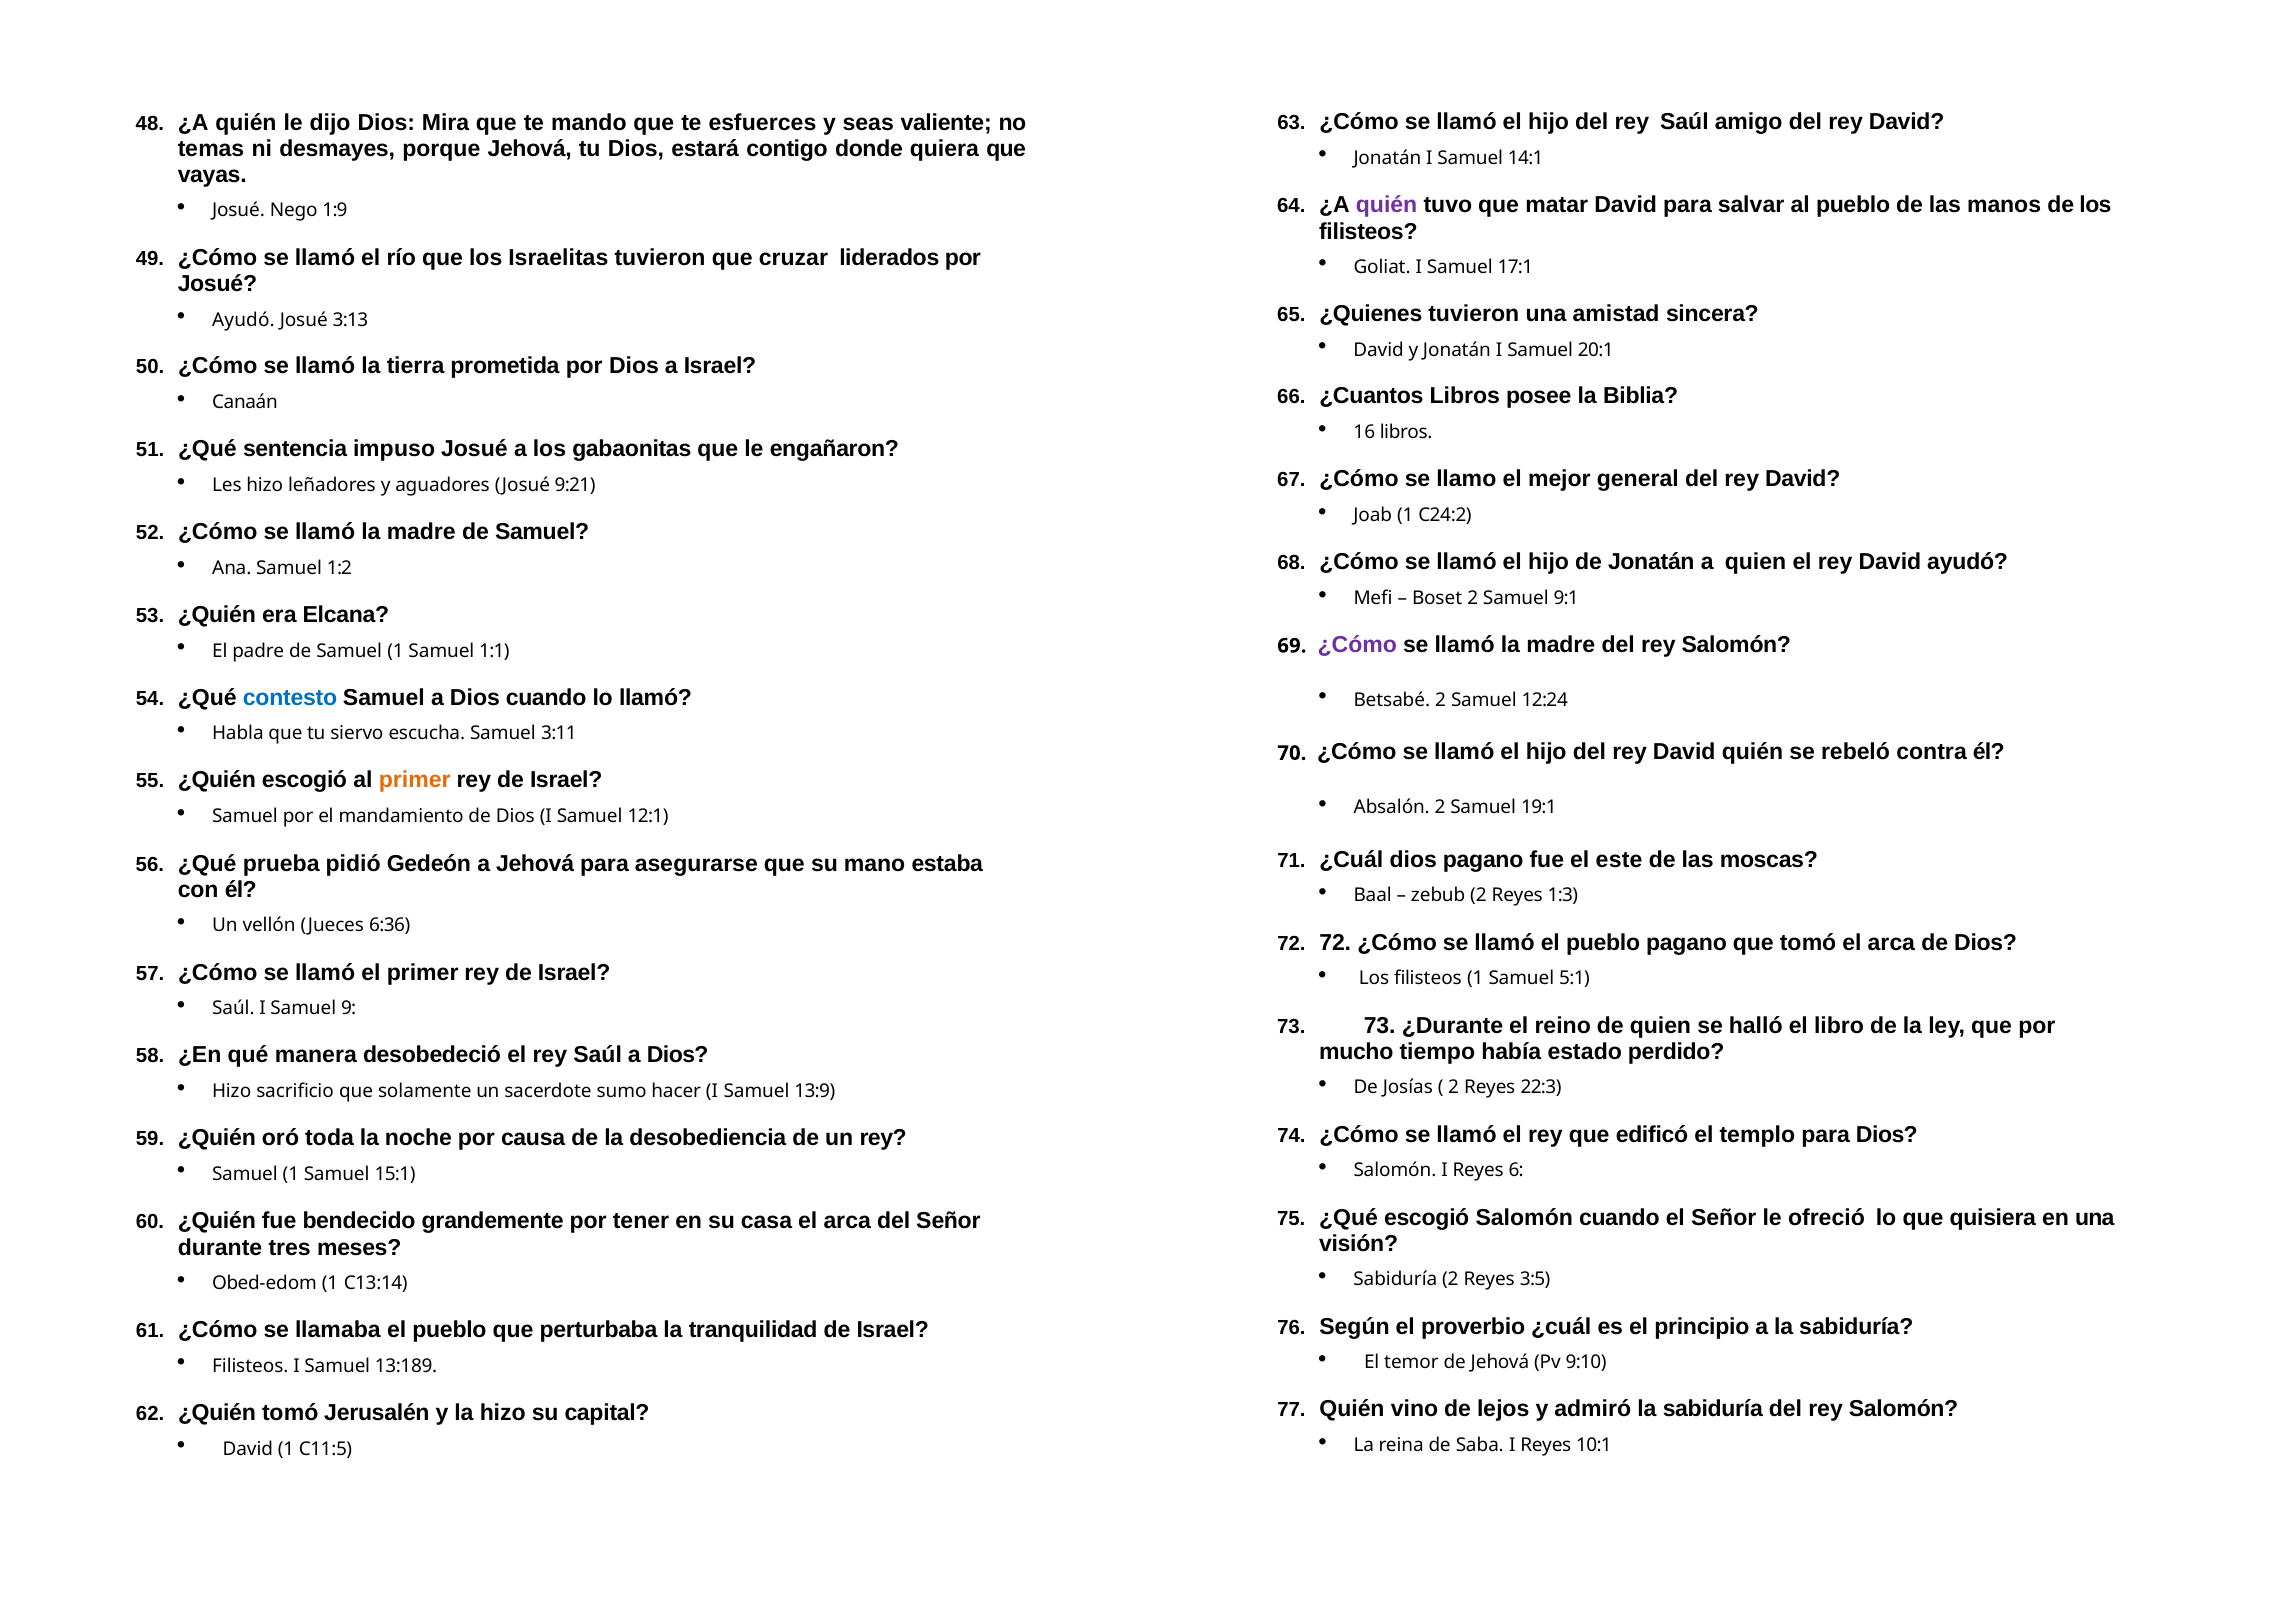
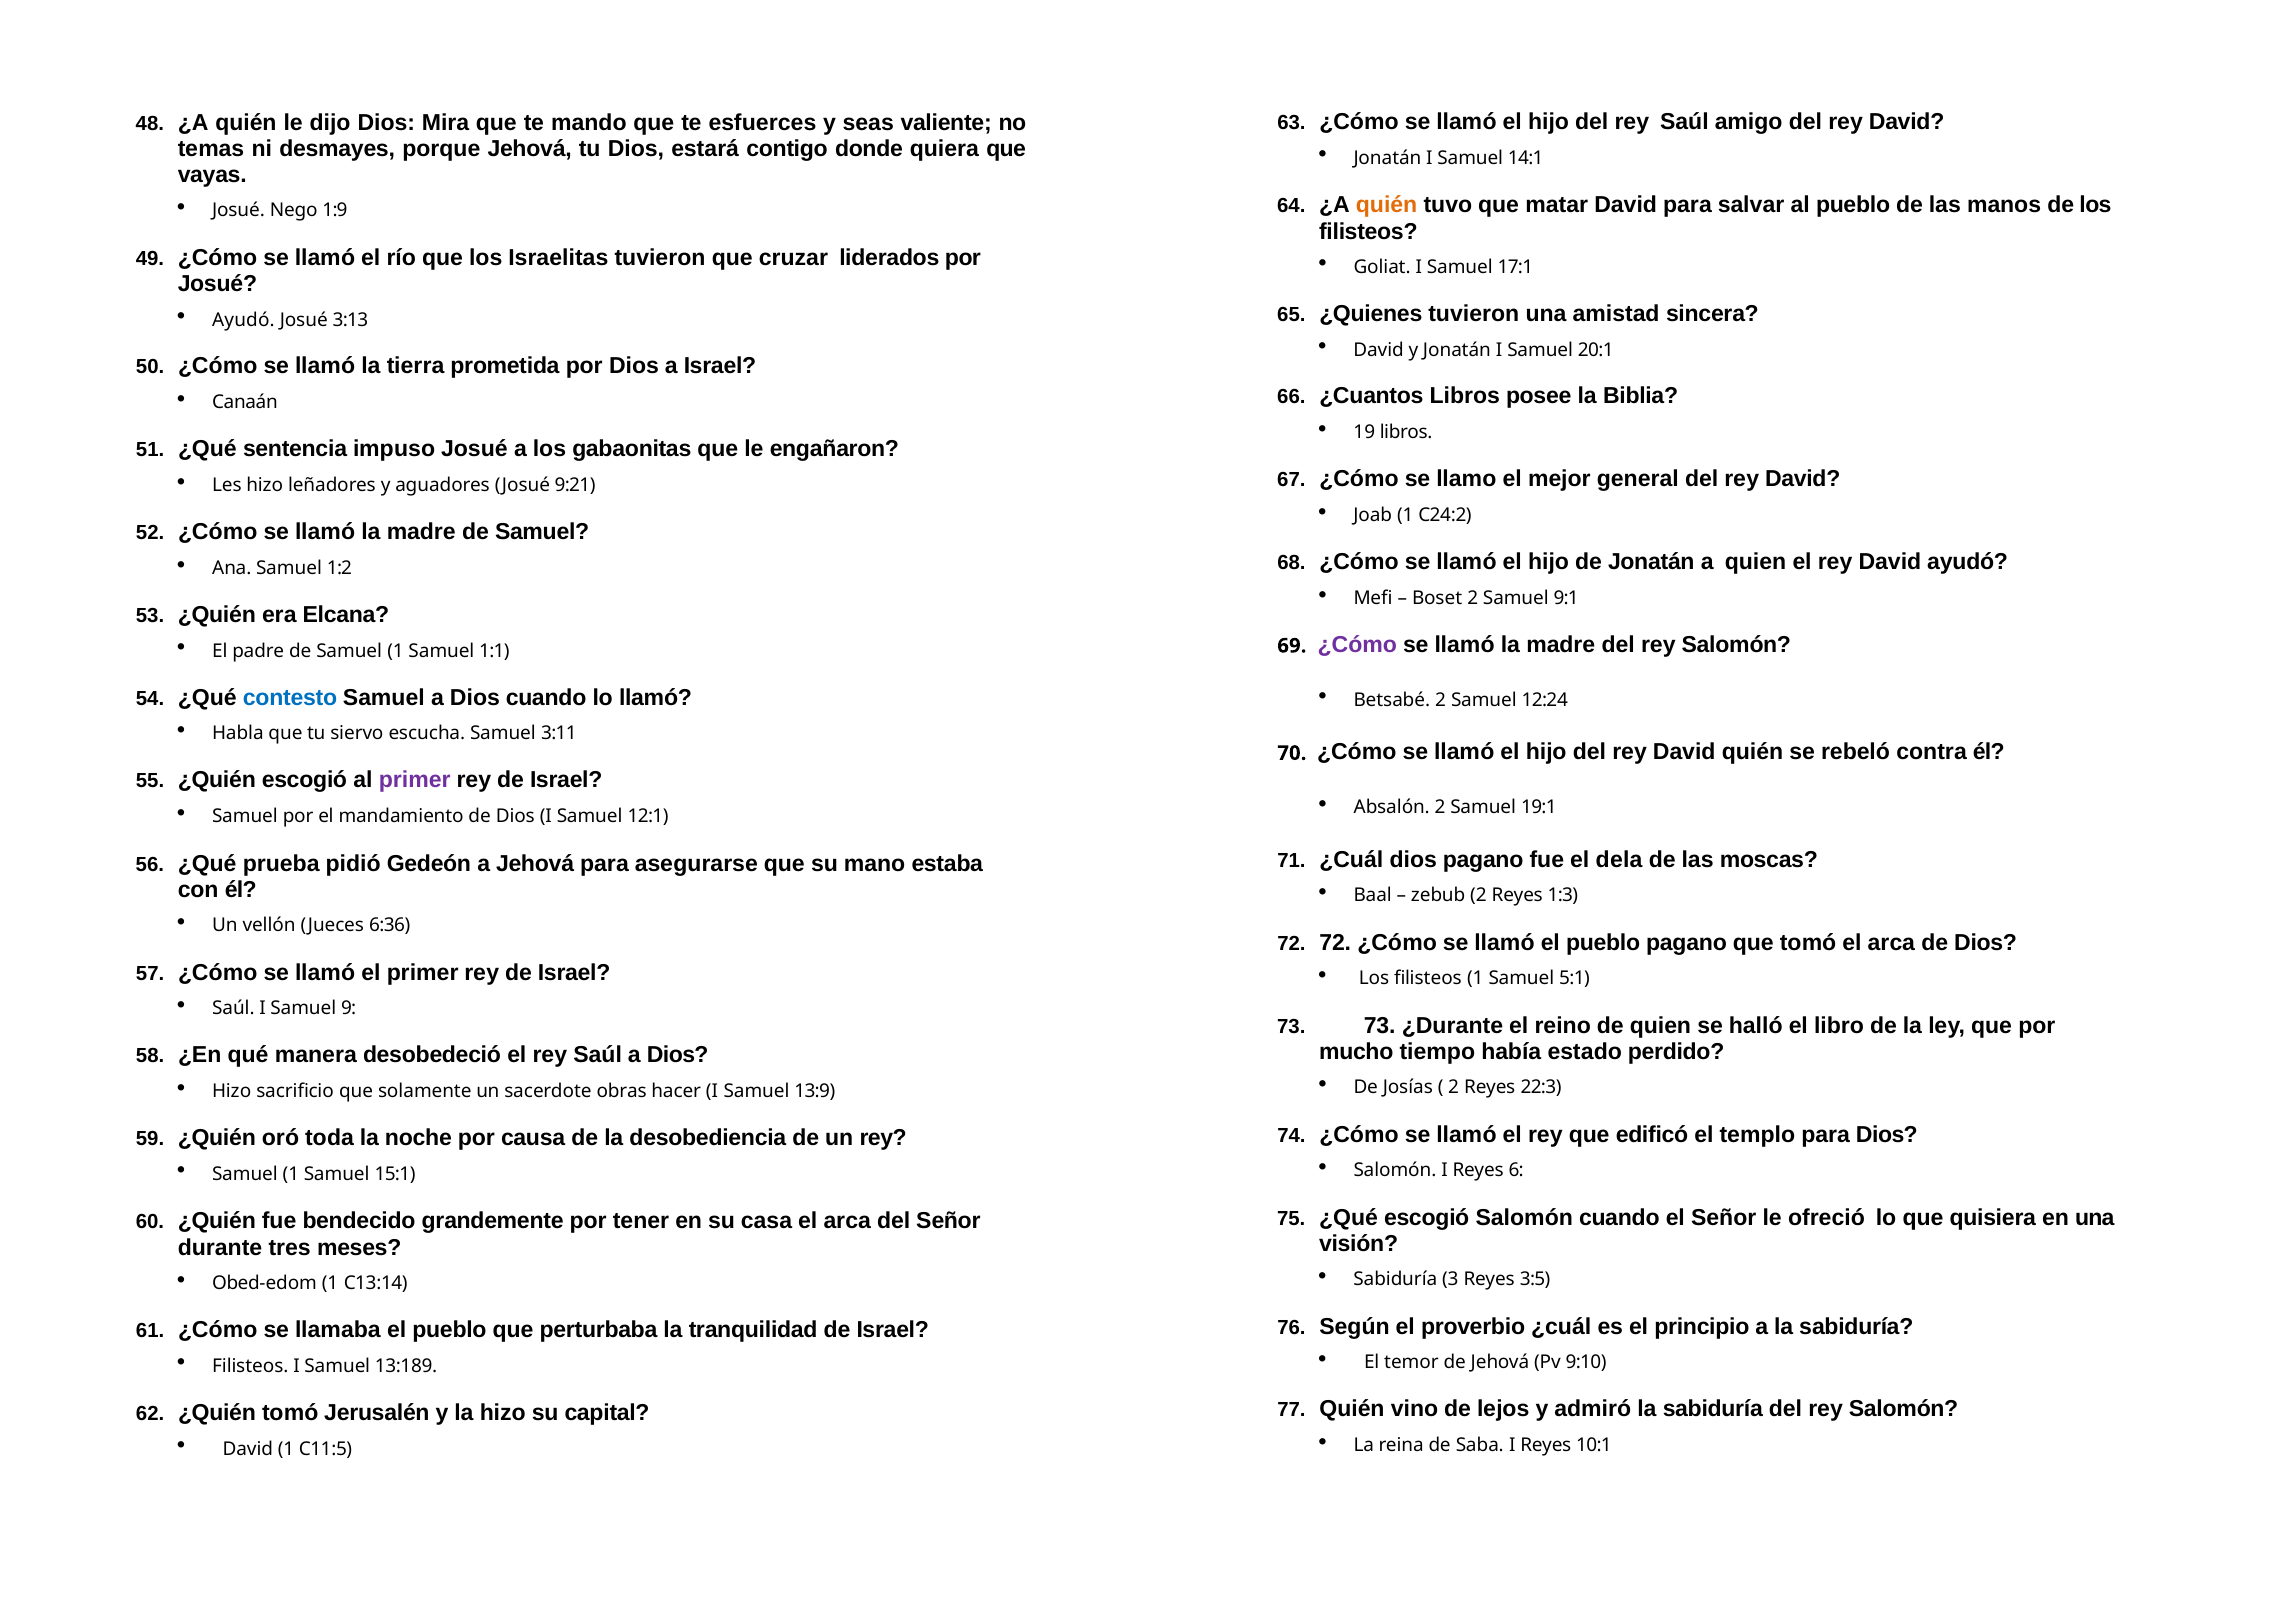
quién at (1387, 205) colour: purple -> orange
16: 16 -> 19
primer at (415, 780) colour: orange -> purple
este: este -> dela
sumo: sumo -> obras
Sabiduría 2: 2 -> 3
